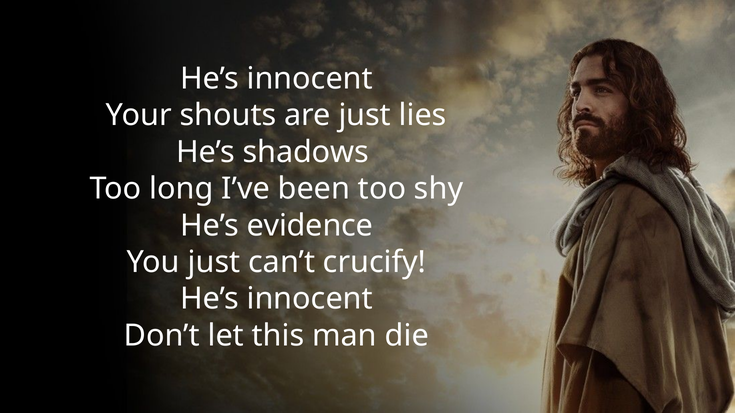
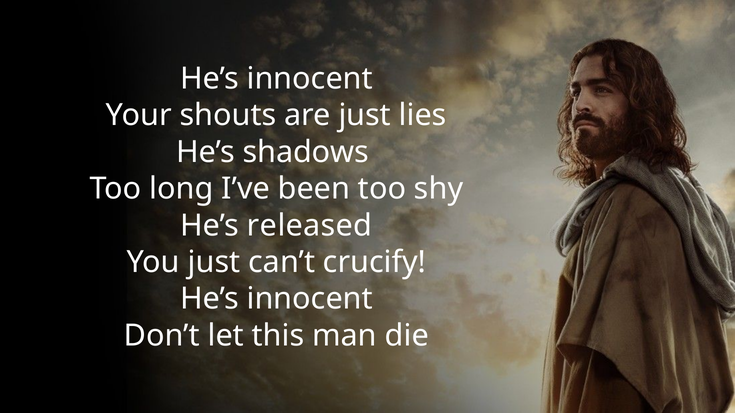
evidence: evidence -> released
